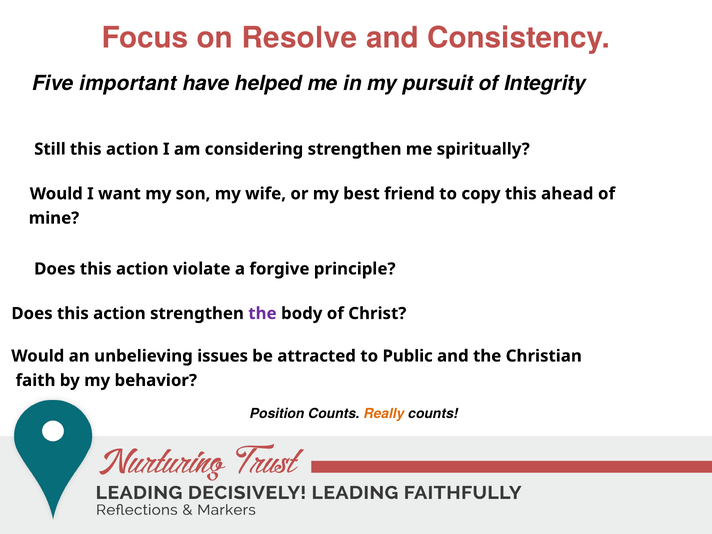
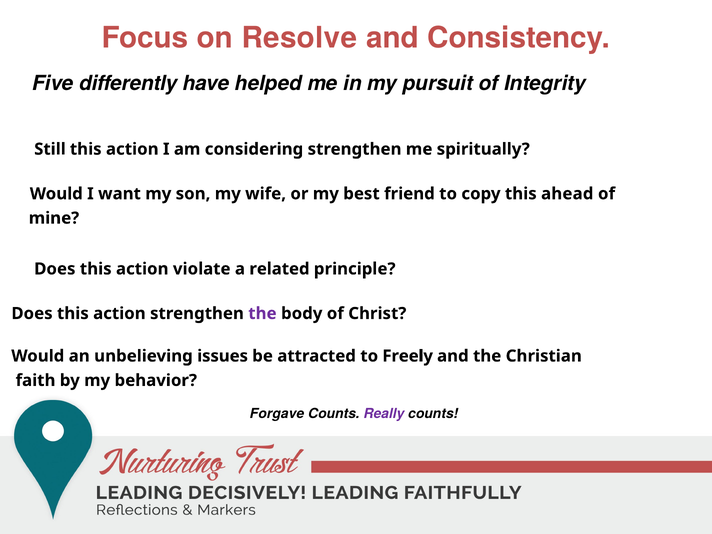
important: important -> differently
forgive: forgive -> related
Public: Public -> Freely
Position: Position -> Forgave
Really colour: orange -> purple
